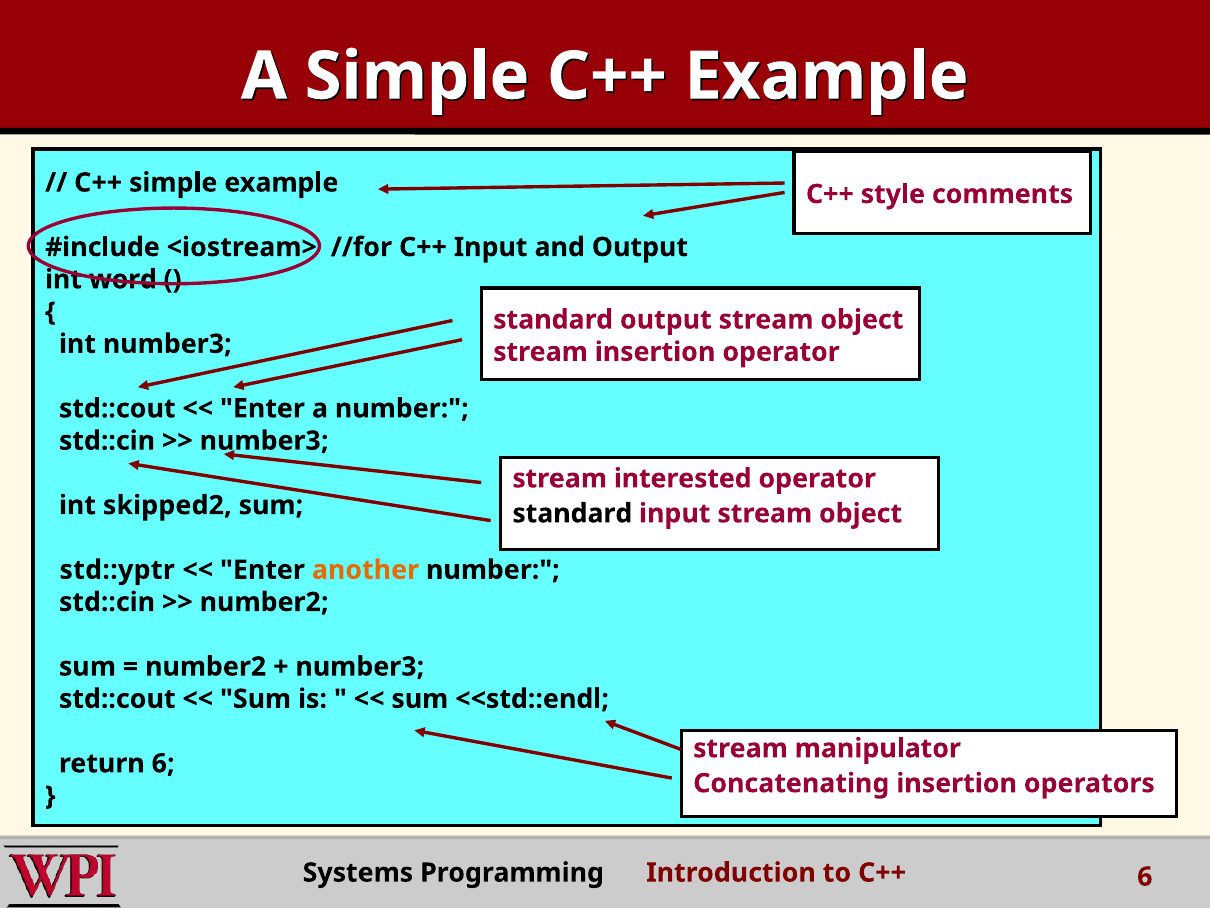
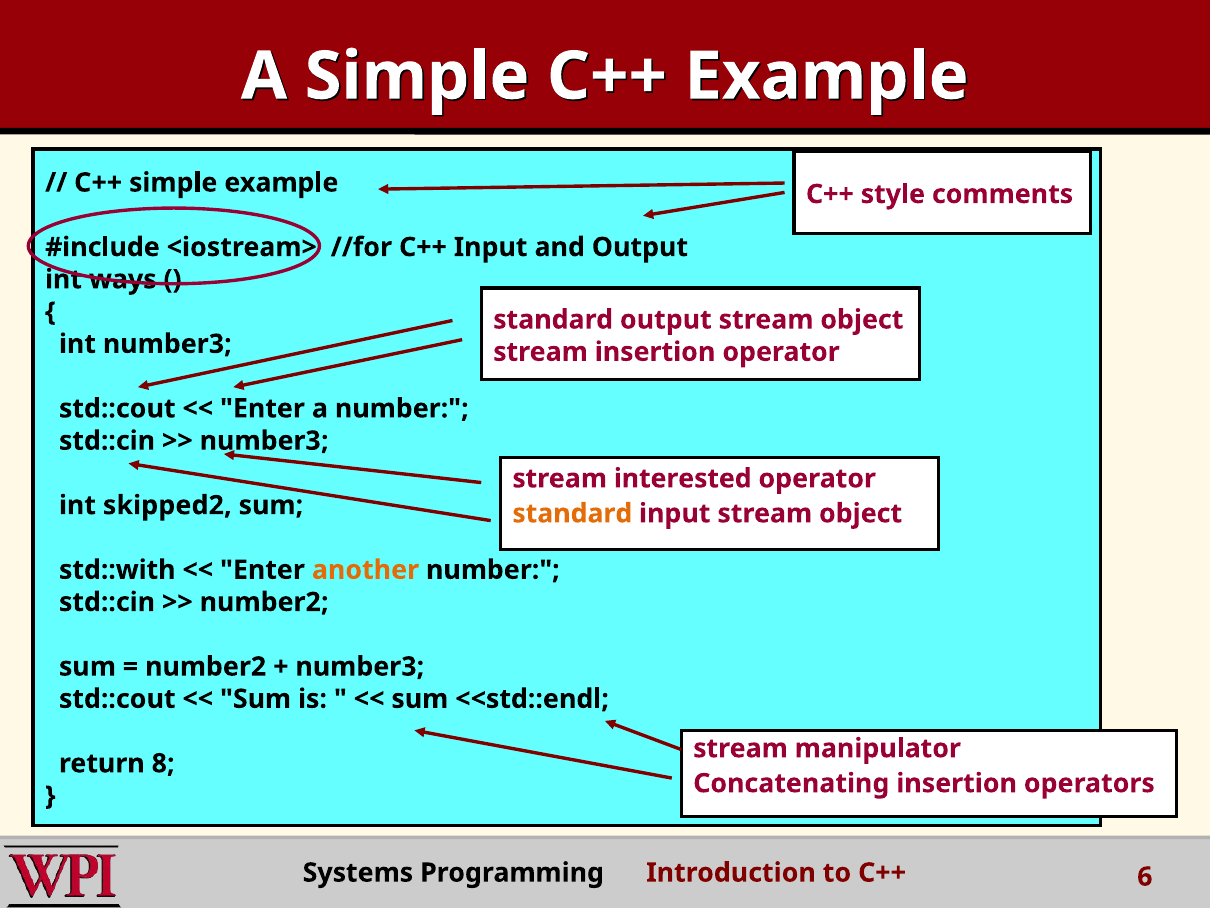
word: word -> ways
standard at (572, 513) colour: black -> orange
std::yptr: std::yptr -> std::with
return 6: 6 -> 8
